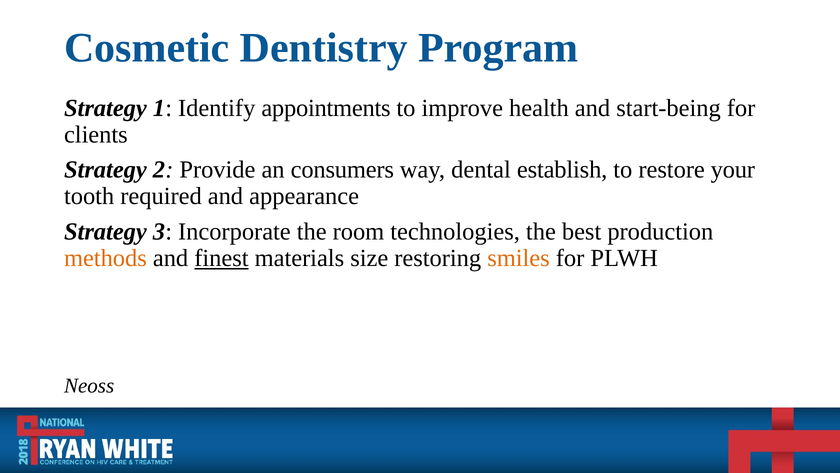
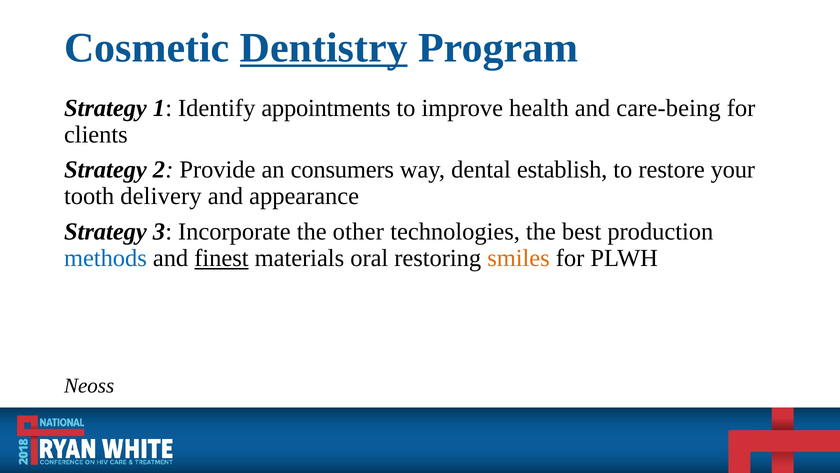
Dentistry underline: none -> present
start-being: start-being -> care-being
required: required -> delivery
room: room -> other
methods colour: orange -> blue
size: size -> oral
